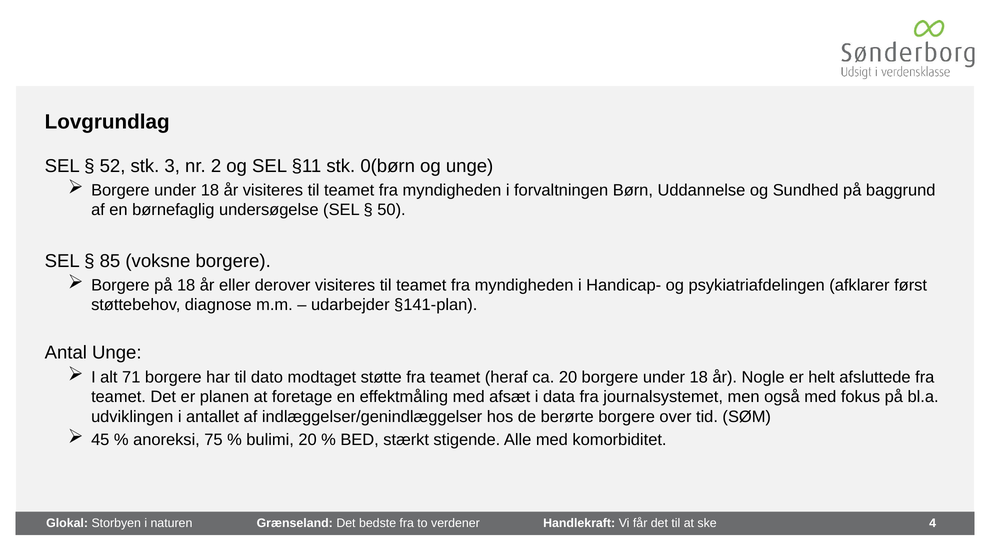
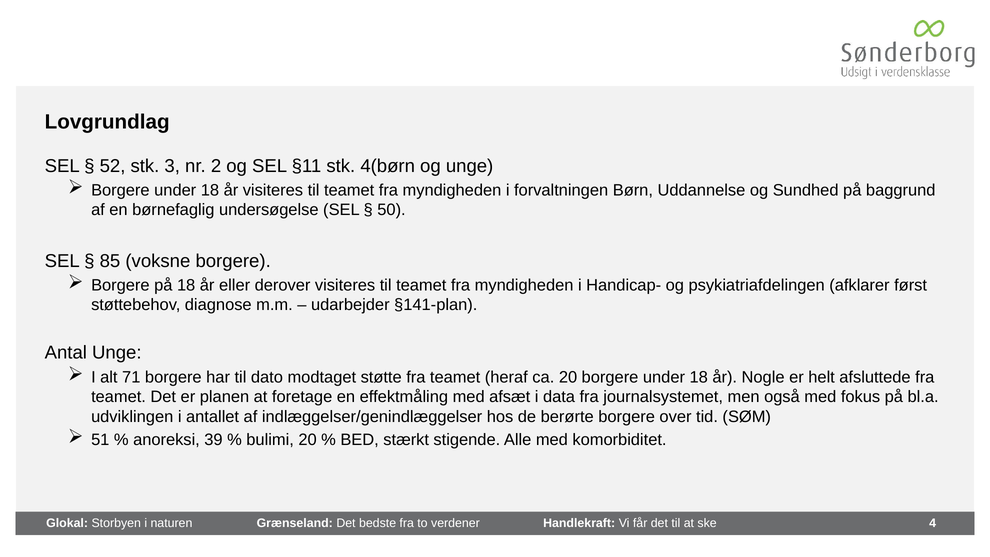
0(børn: 0(børn -> 4(børn
45: 45 -> 51
75: 75 -> 39
